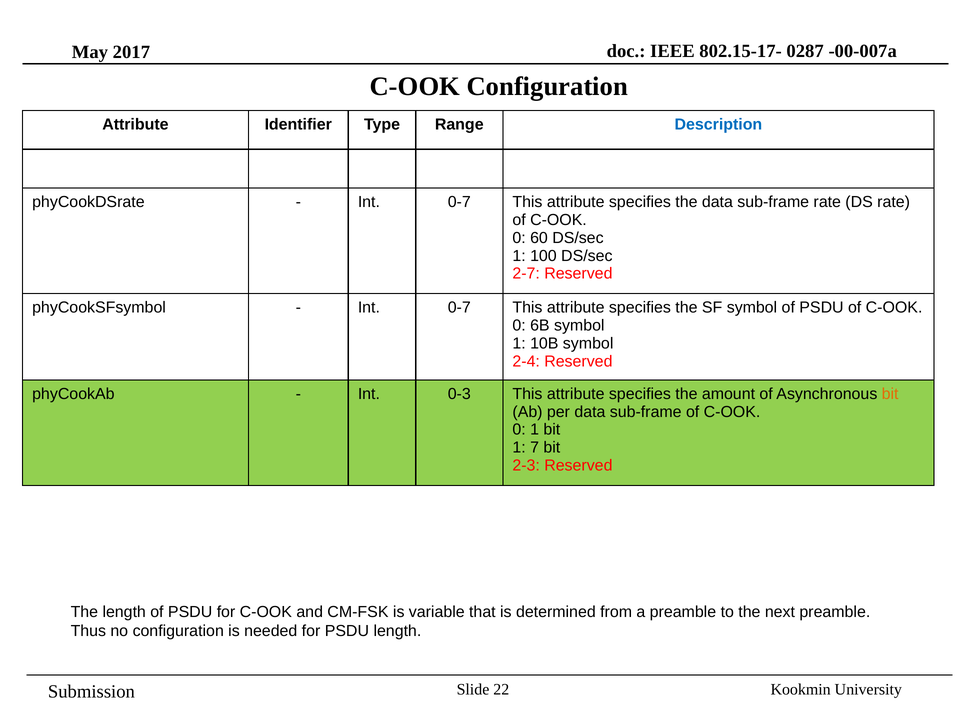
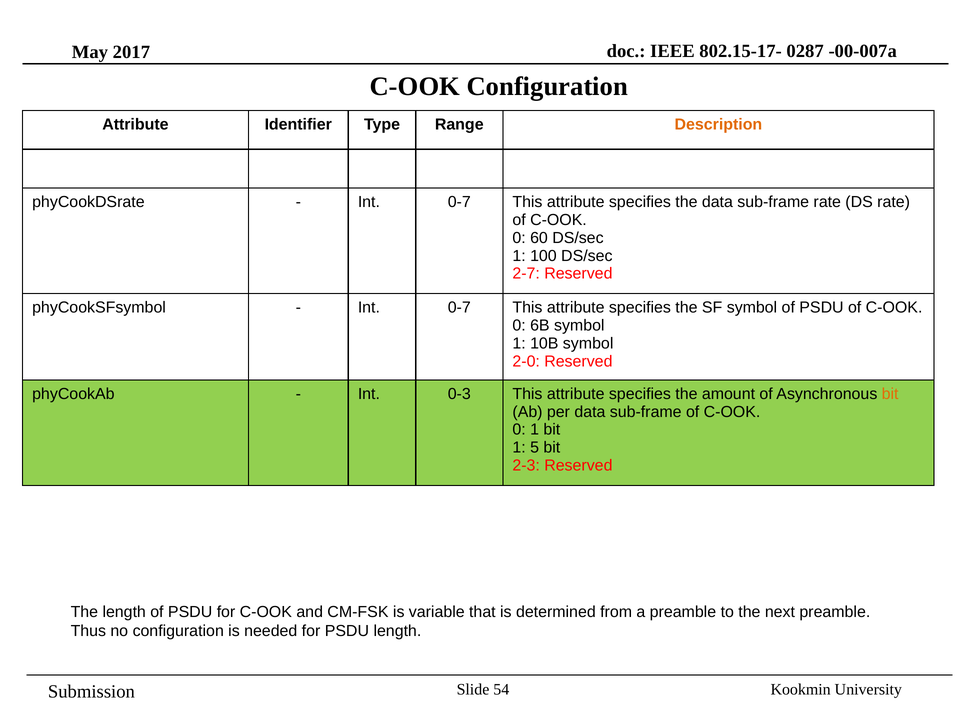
Description colour: blue -> orange
2-4: 2-4 -> 2-0
7: 7 -> 5
22: 22 -> 54
